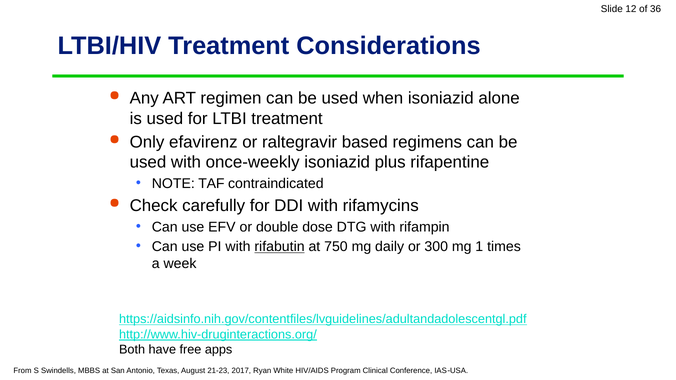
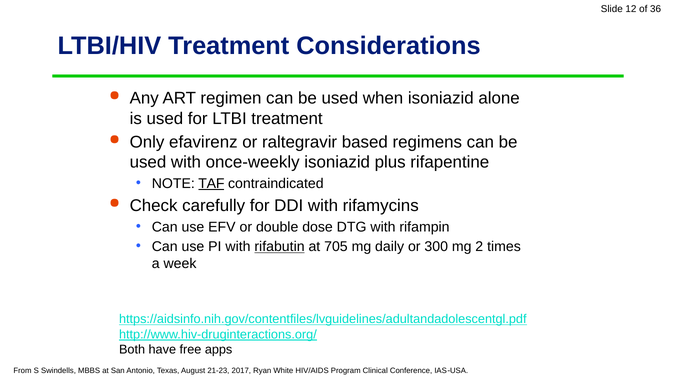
TAF underline: none -> present
750: 750 -> 705
1: 1 -> 2
